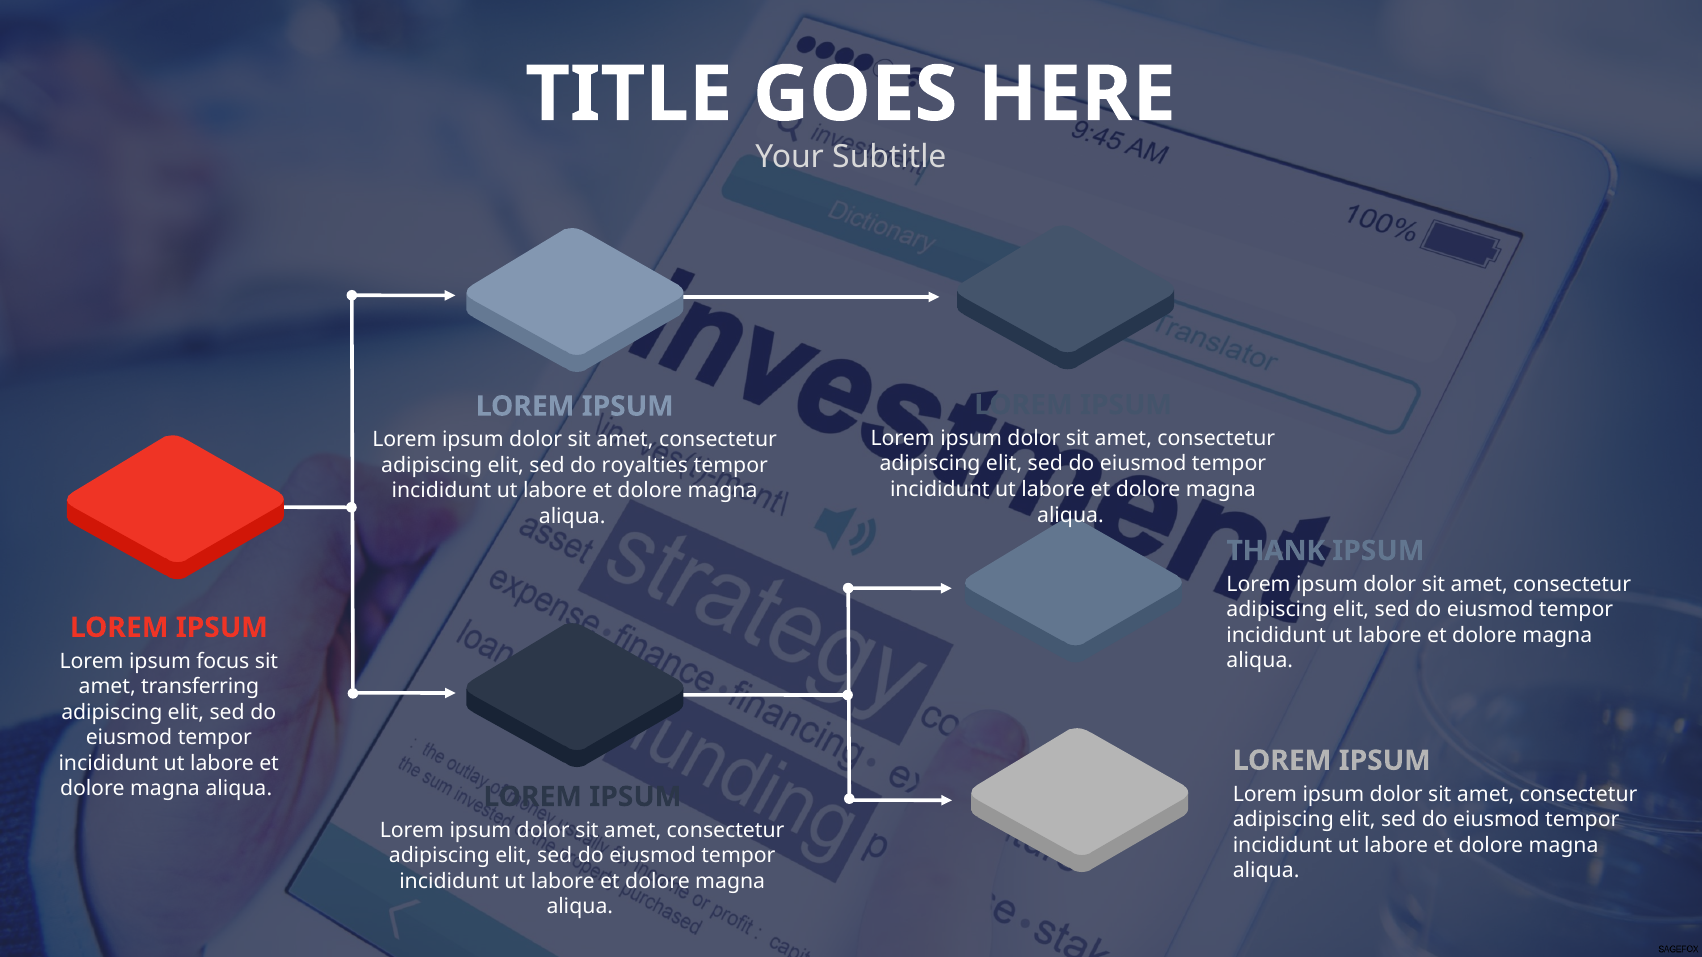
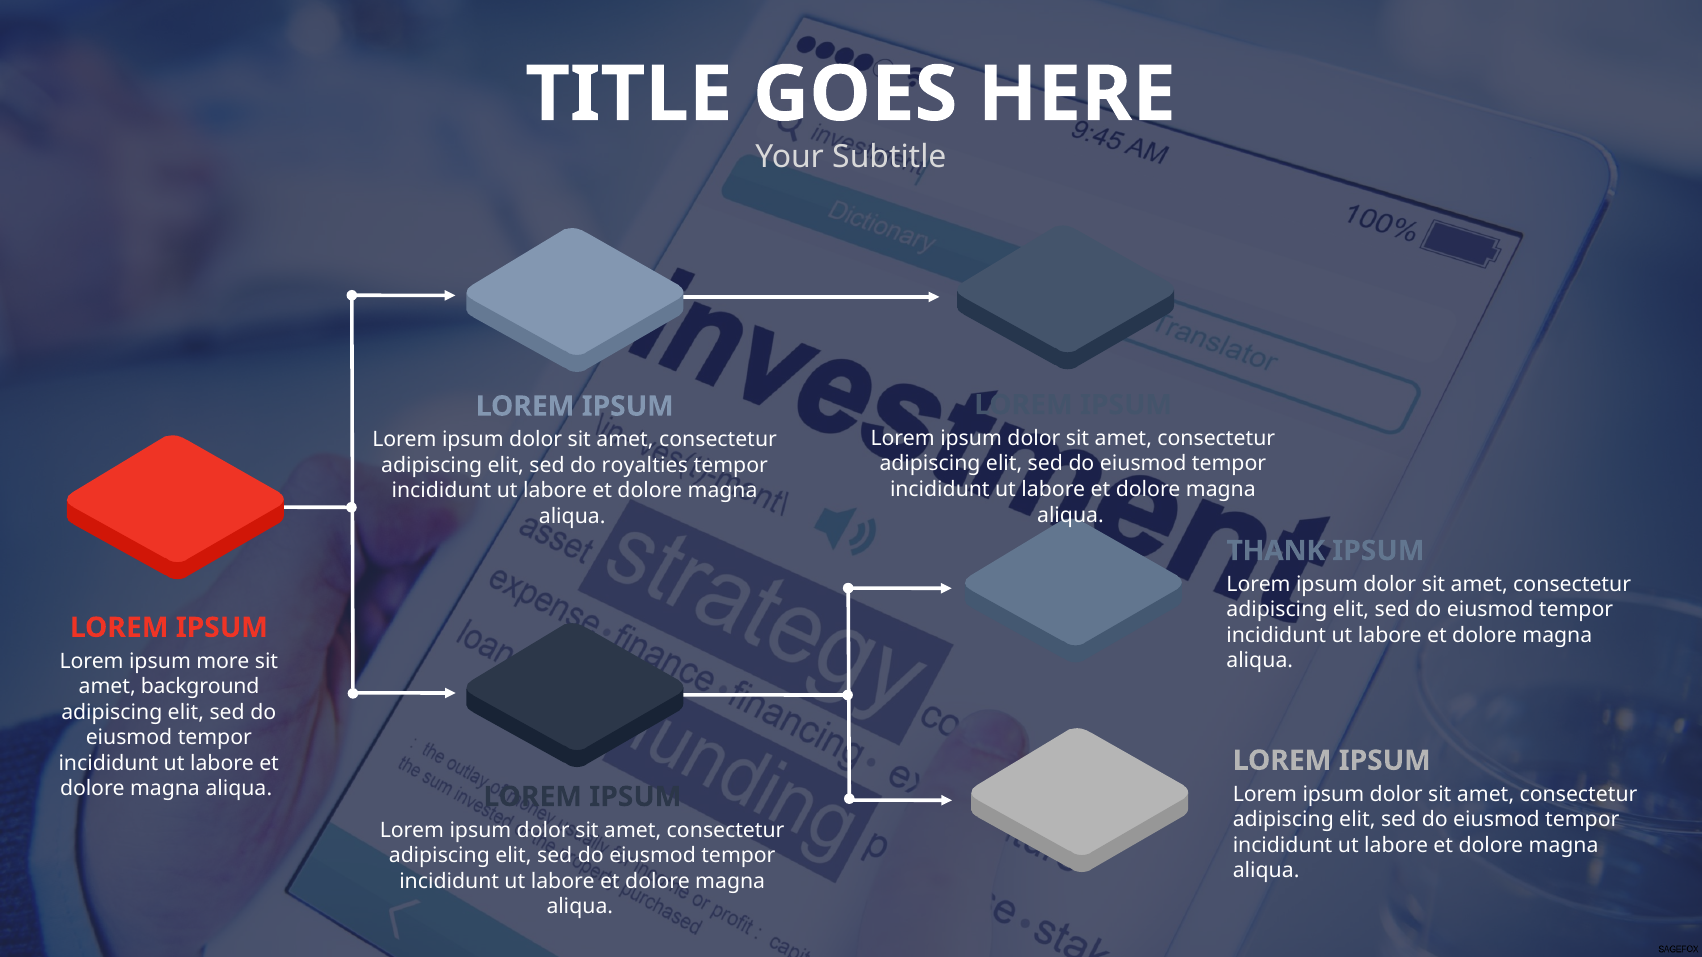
focus: focus -> more
transferring: transferring -> background
